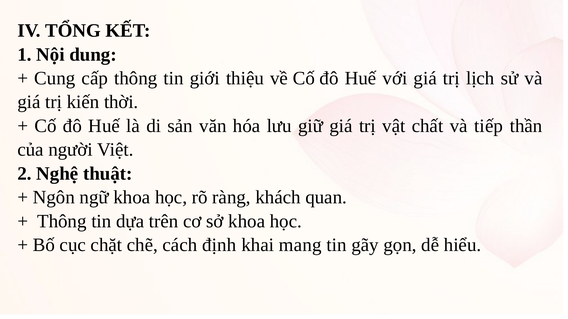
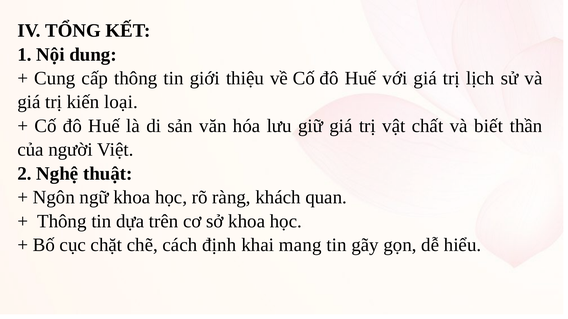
thời: thời -> loại
tiếp: tiếp -> biết
